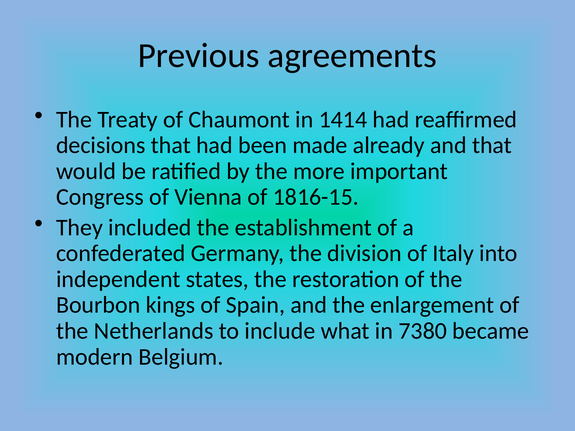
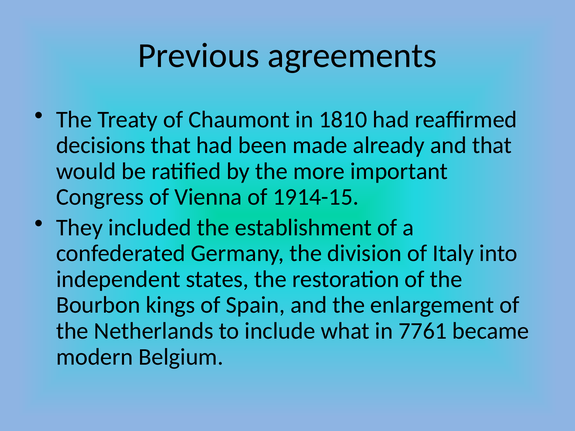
1414: 1414 -> 1810
1816-15: 1816-15 -> 1914-15
7380: 7380 -> 7761
